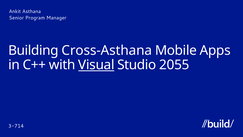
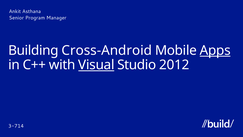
Cross-Asthana: Cross-Asthana -> Cross-Android
Apps underline: none -> present
2055: 2055 -> 2012
